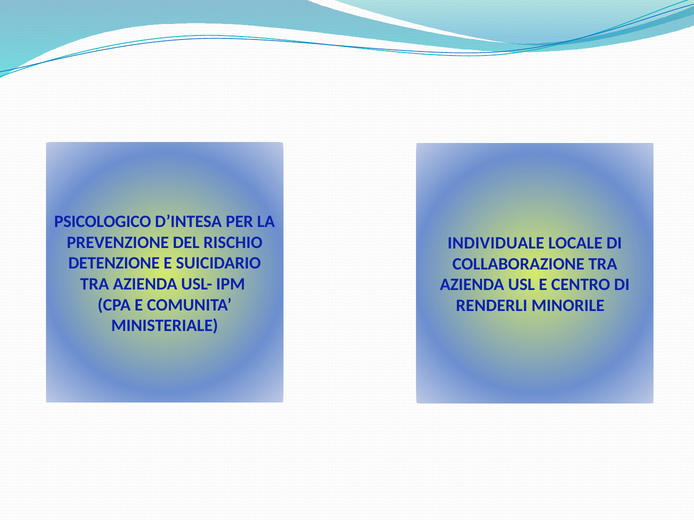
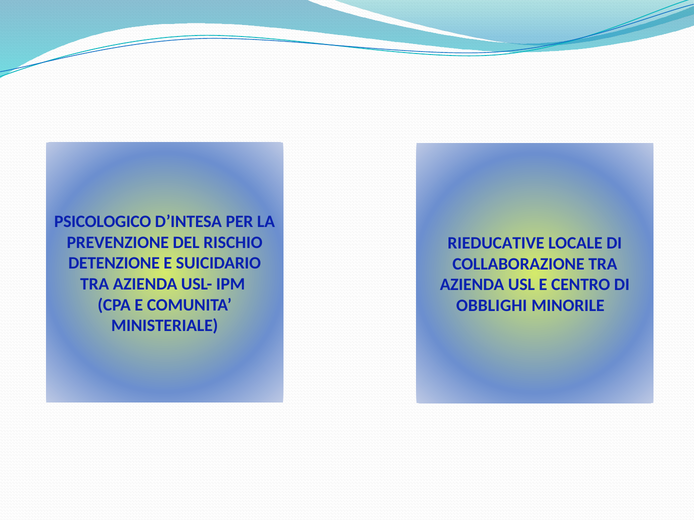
INDIVIDUALE: INDIVIDUALE -> RIEDUCATIVE
RENDERLI: RENDERLI -> OBBLIGHI
